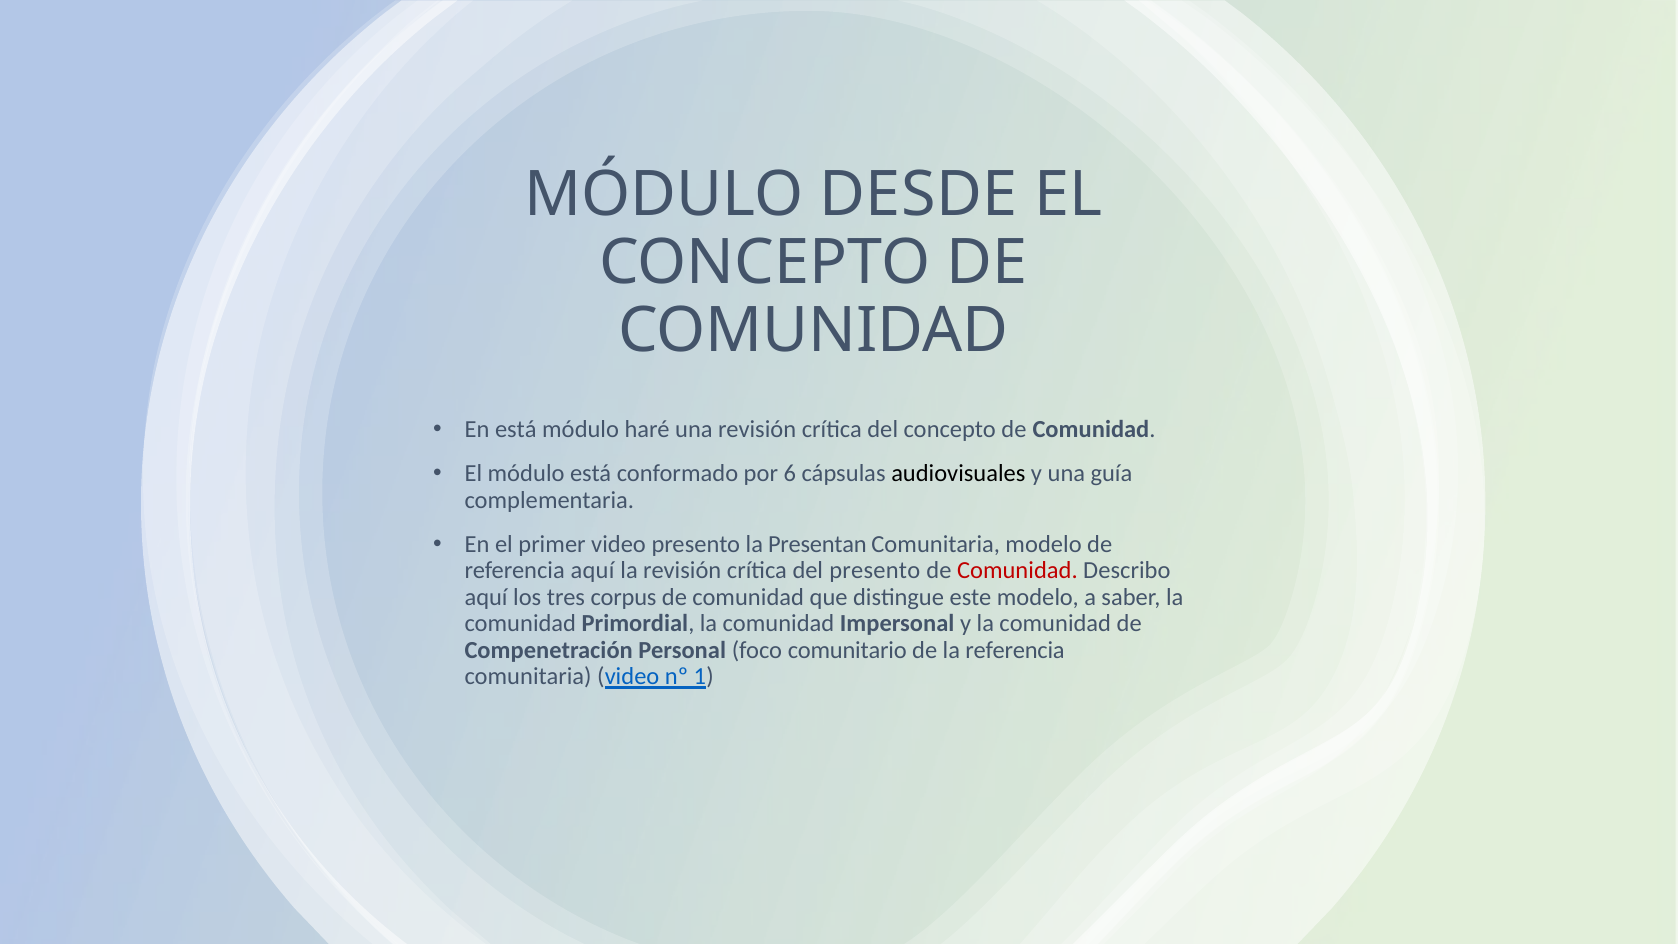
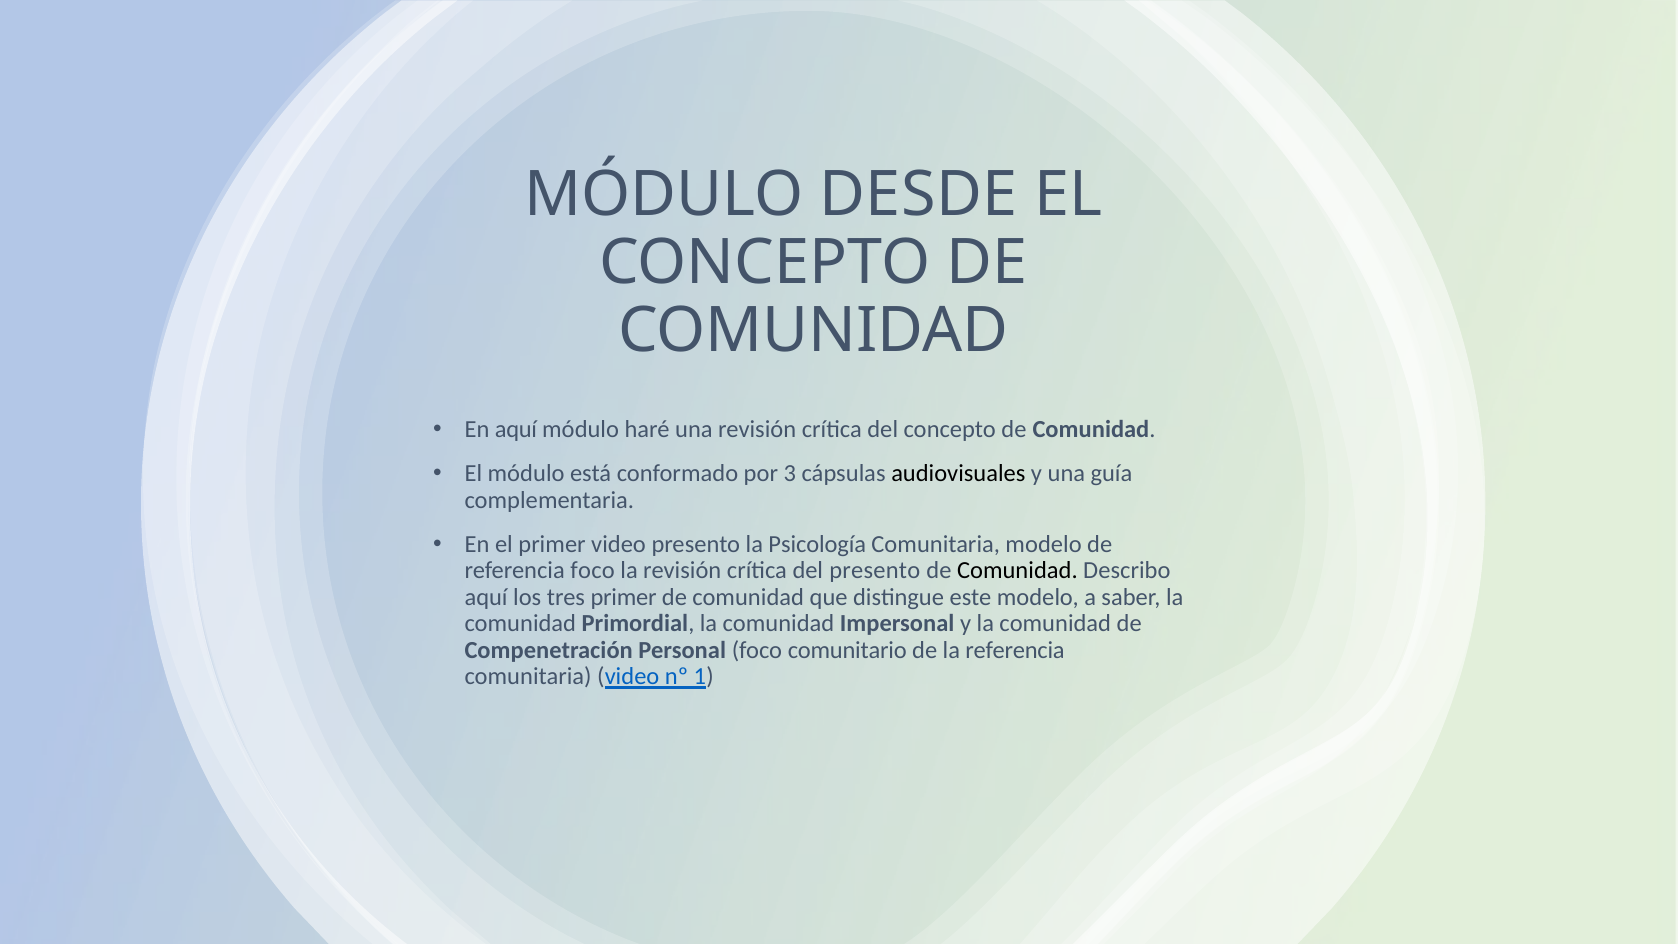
En está: está -> aquí
6: 6 -> 3
Presentan: Presentan -> Psicología
referencia aquí: aquí -> foco
Comunidad at (1017, 570) colour: red -> black
tres corpus: corpus -> primer
